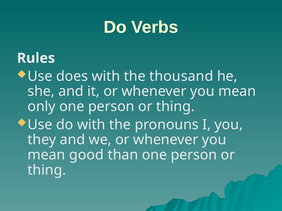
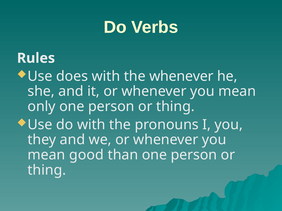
the thousand: thousand -> whenever
